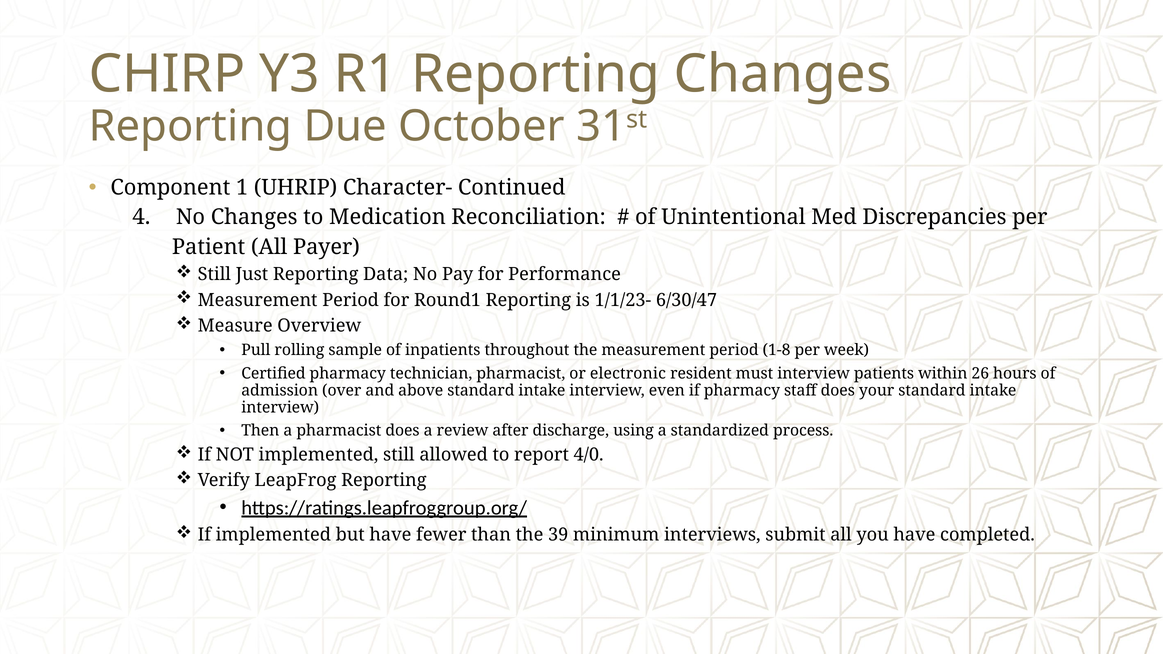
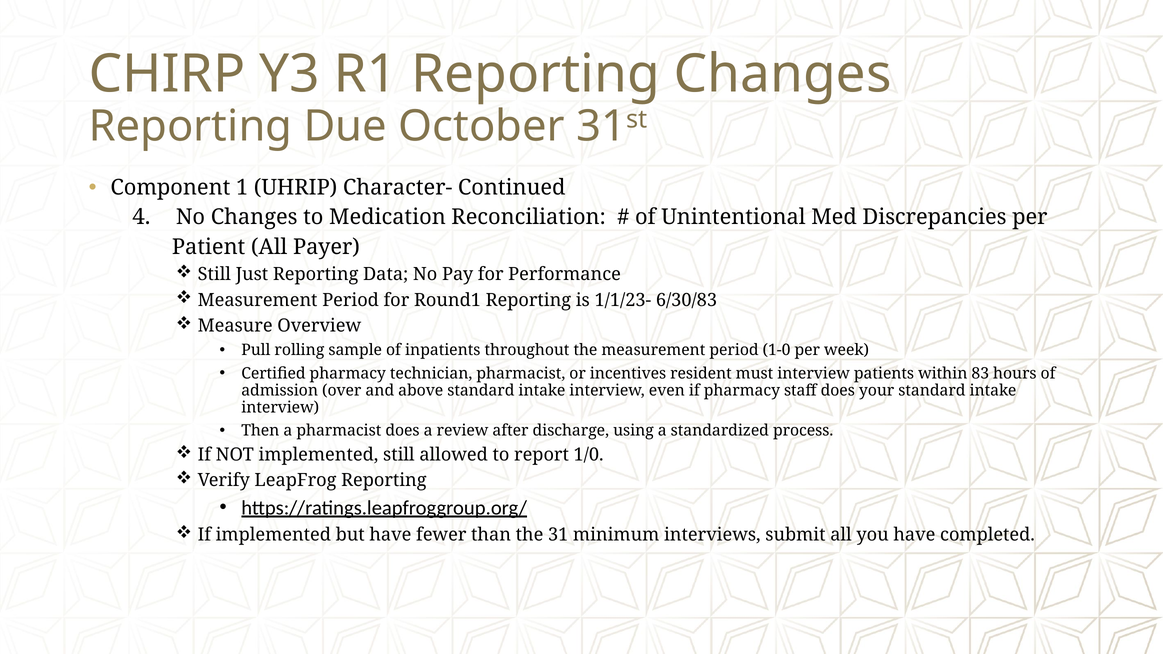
6/30/47: 6/30/47 -> 6/30/83
1-8: 1-8 -> 1-0
electronic: electronic -> incentives
26: 26 -> 83
4/0: 4/0 -> 1/0
39: 39 -> 31
